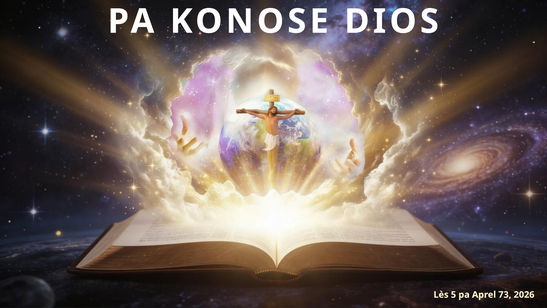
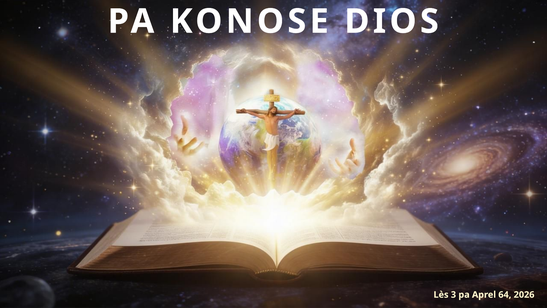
5: 5 -> 3
73: 73 -> 64
